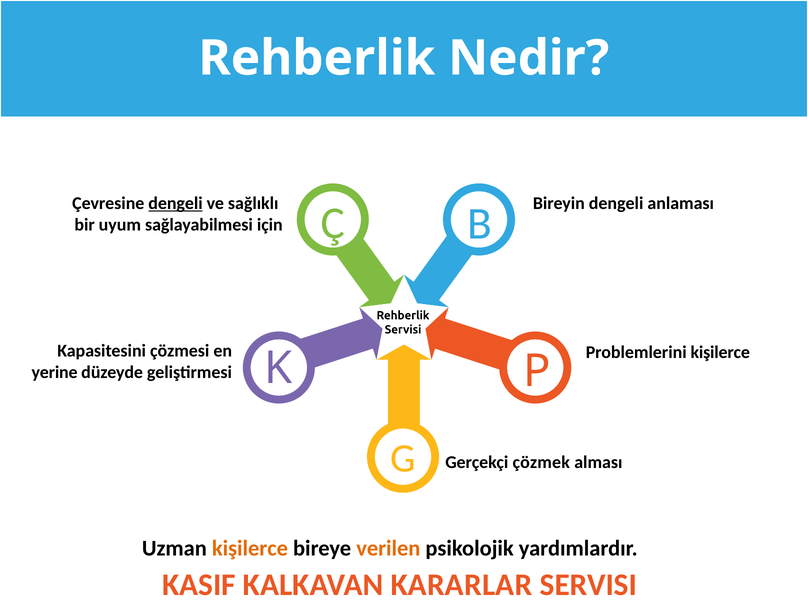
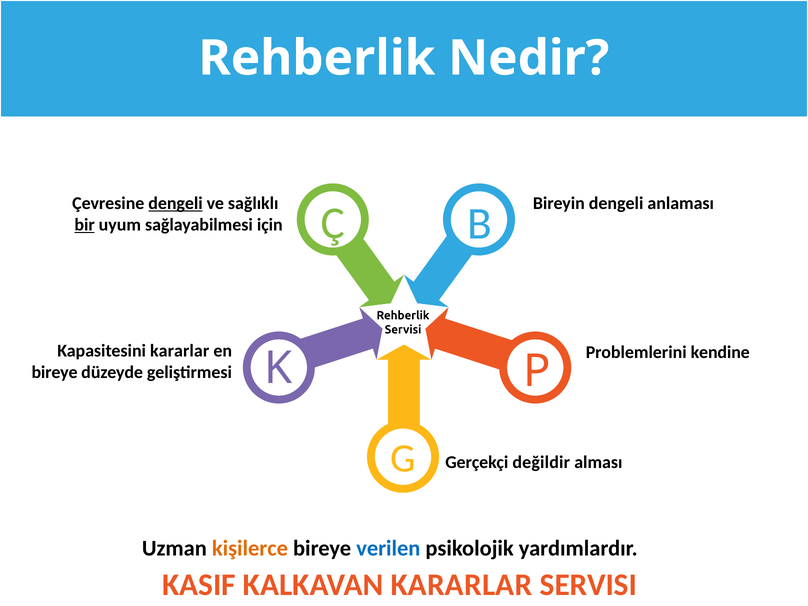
bir underline: none -> present
Kapasitesini çözmesi: çözmesi -> kararlar
Problemlerini kişilerce: kişilerce -> kendine
yerine at (55, 372): yerine -> bireye
çözmek: çözmek -> değildir
verilen colour: orange -> blue
